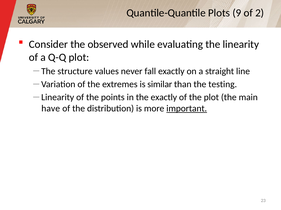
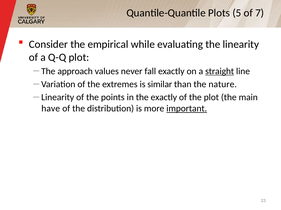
9: 9 -> 5
2: 2 -> 7
observed: observed -> empirical
structure: structure -> approach
straight underline: none -> present
testing: testing -> nature
